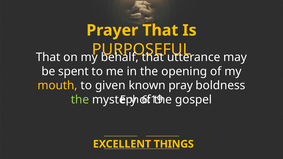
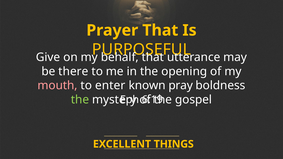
That at (48, 57): That -> Give
spent: spent -> there
mouth colour: yellow -> pink
given: given -> enter
